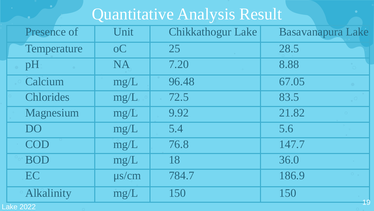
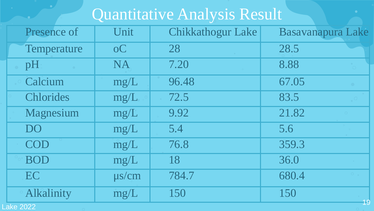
25: 25 -> 28
147.7: 147.7 -> 359.3
186.9: 186.9 -> 680.4
